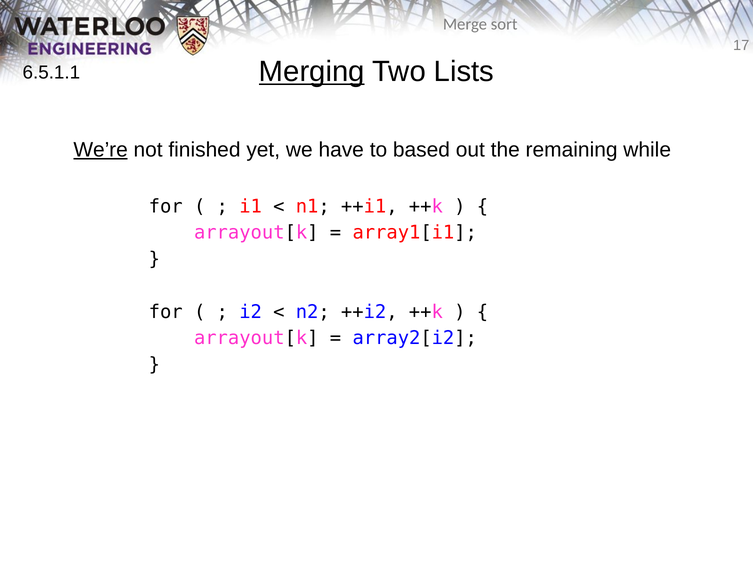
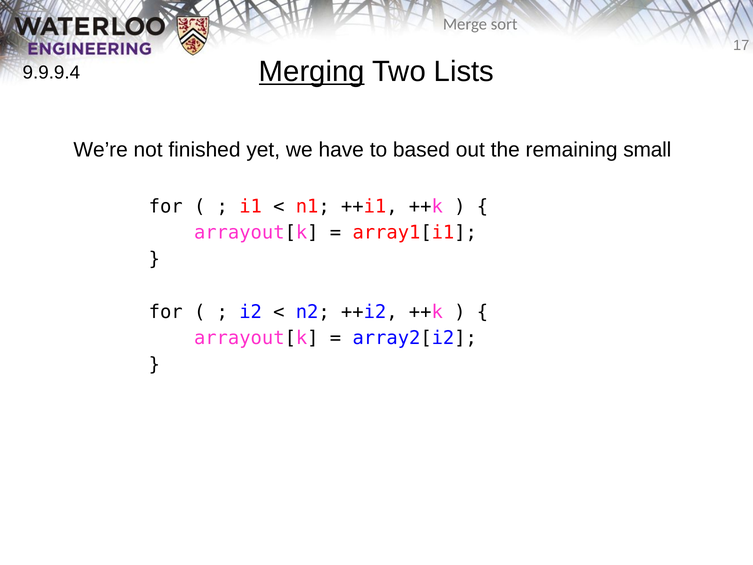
6.5.1.1: 6.5.1.1 -> 9.9.9.4
We’re underline: present -> none
while: while -> small
